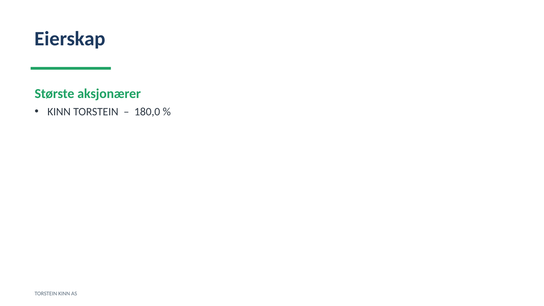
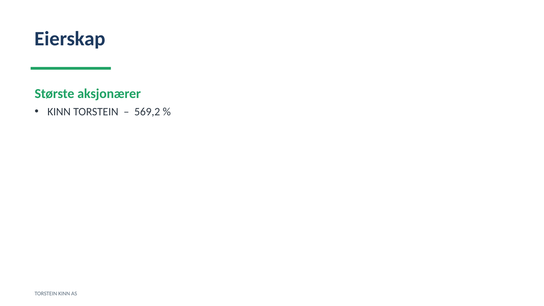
180,0: 180,0 -> 569,2
